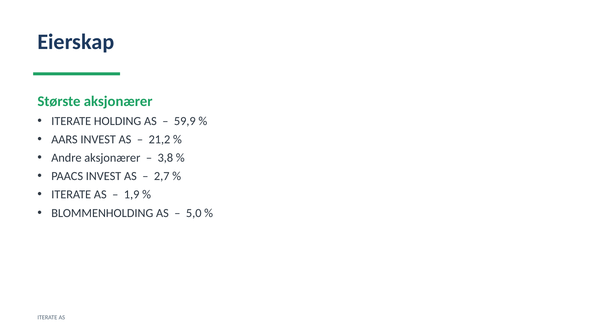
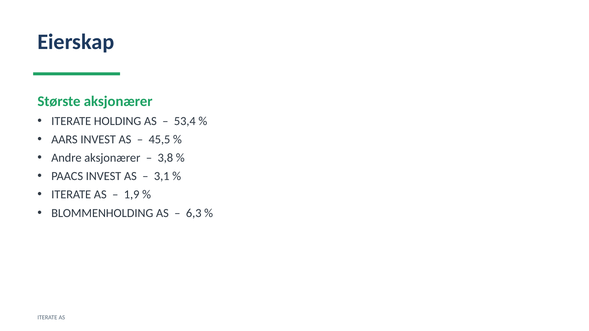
59,9: 59,9 -> 53,4
21,2: 21,2 -> 45,5
2,7: 2,7 -> 3,1
5,0: 5,0 -> 6,3
